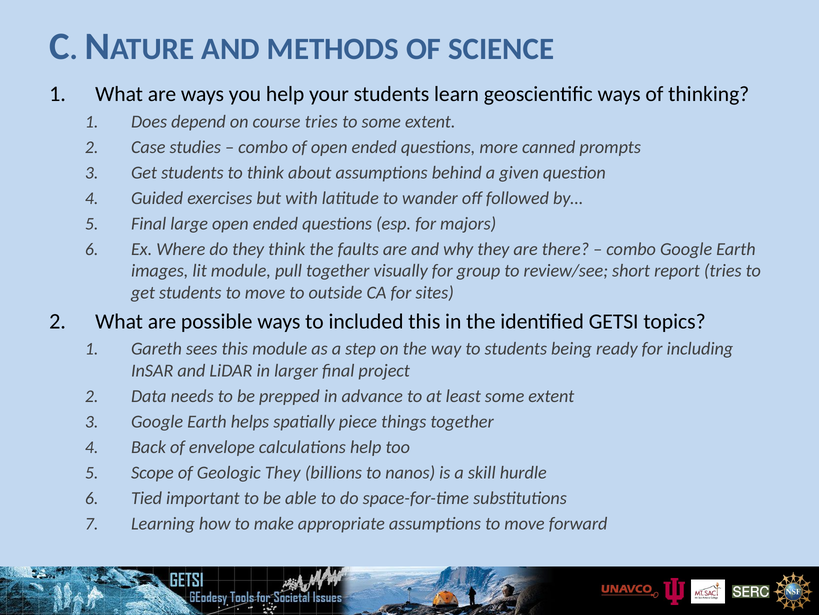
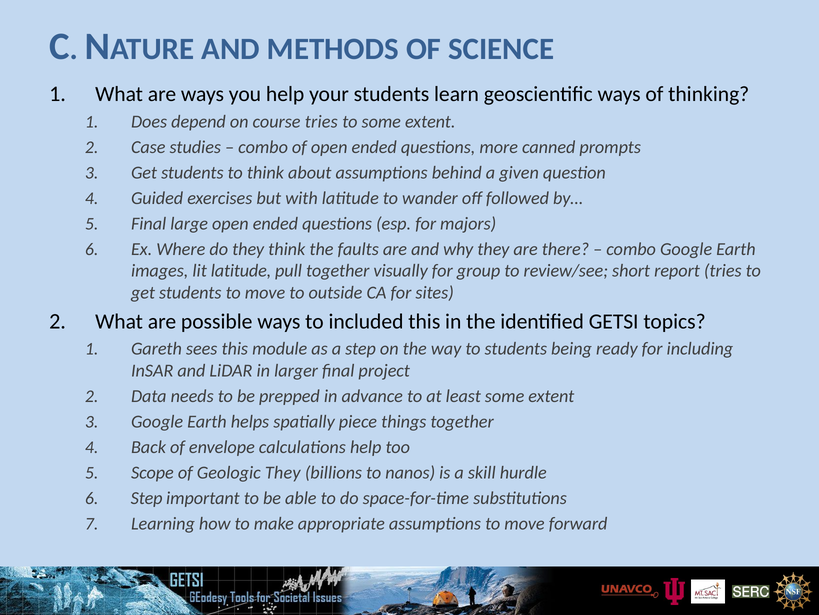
lit module: module -> latitude
Tied at (147, 498): Tied -> Step
